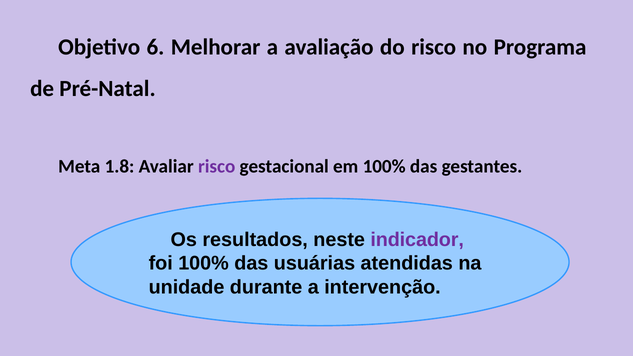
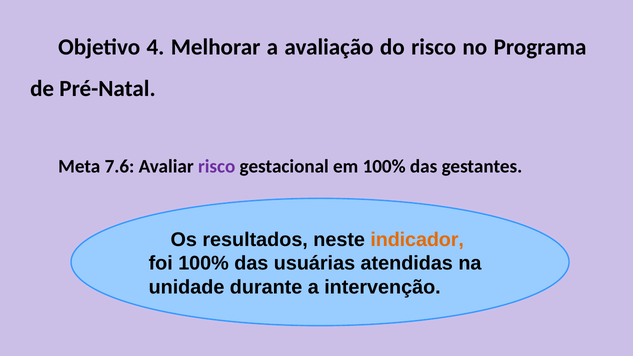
6: 6 -> 4
1.8: 1.8 -> 7.6
indicador colour: purple -> orange
